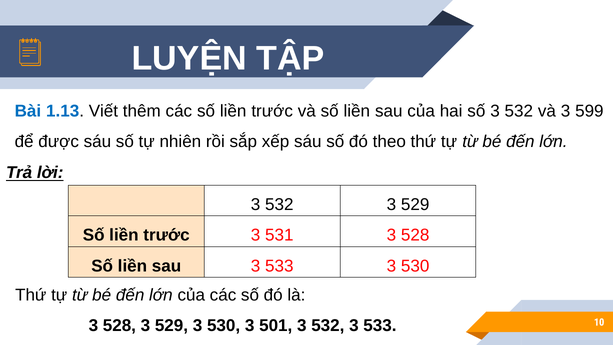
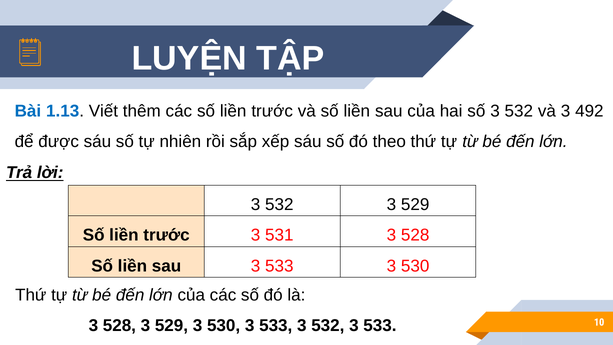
599: 599 -> 492
530 3 501: 501 -> 533
